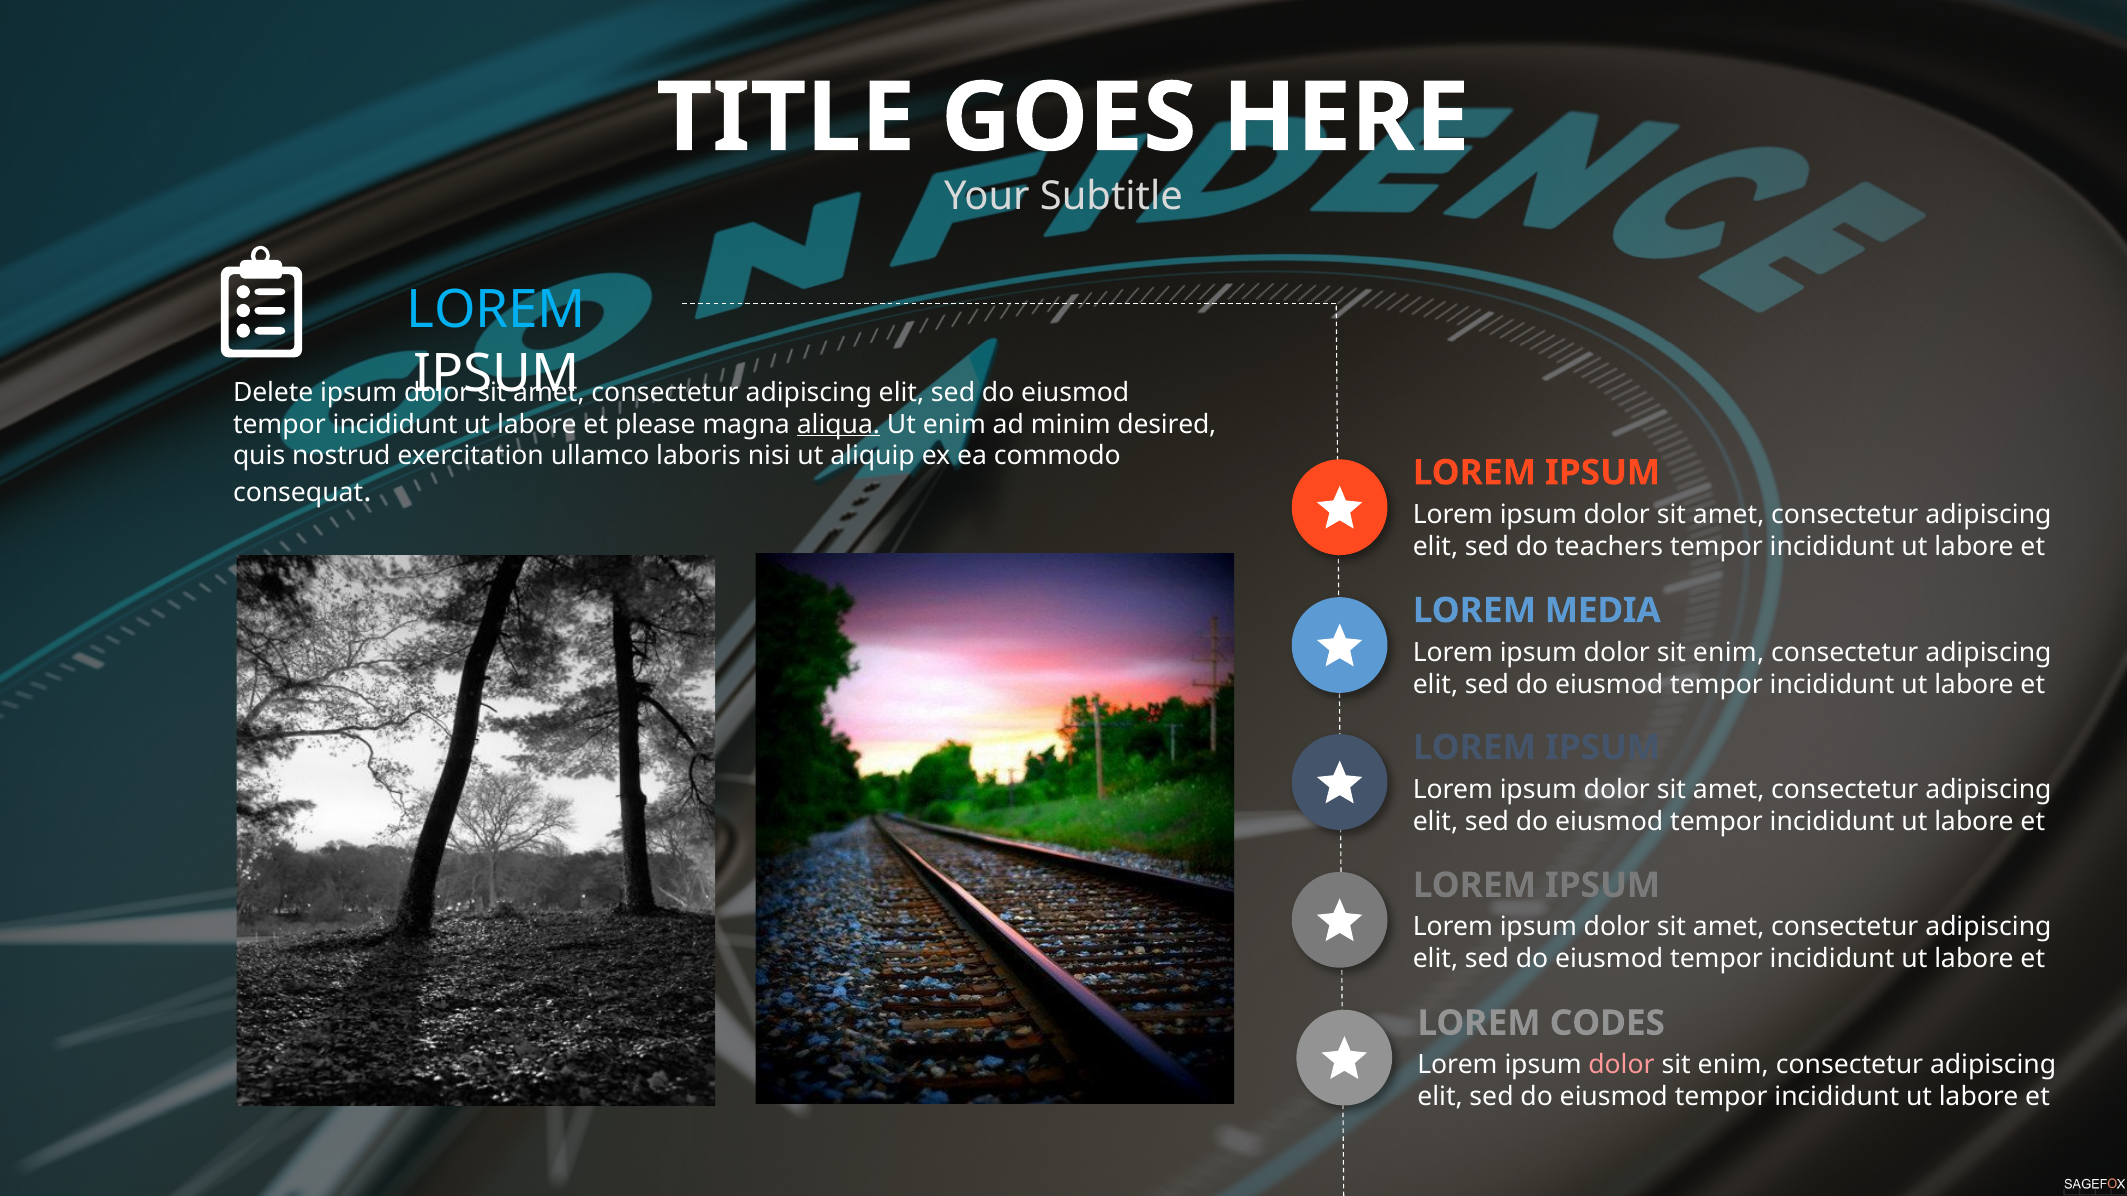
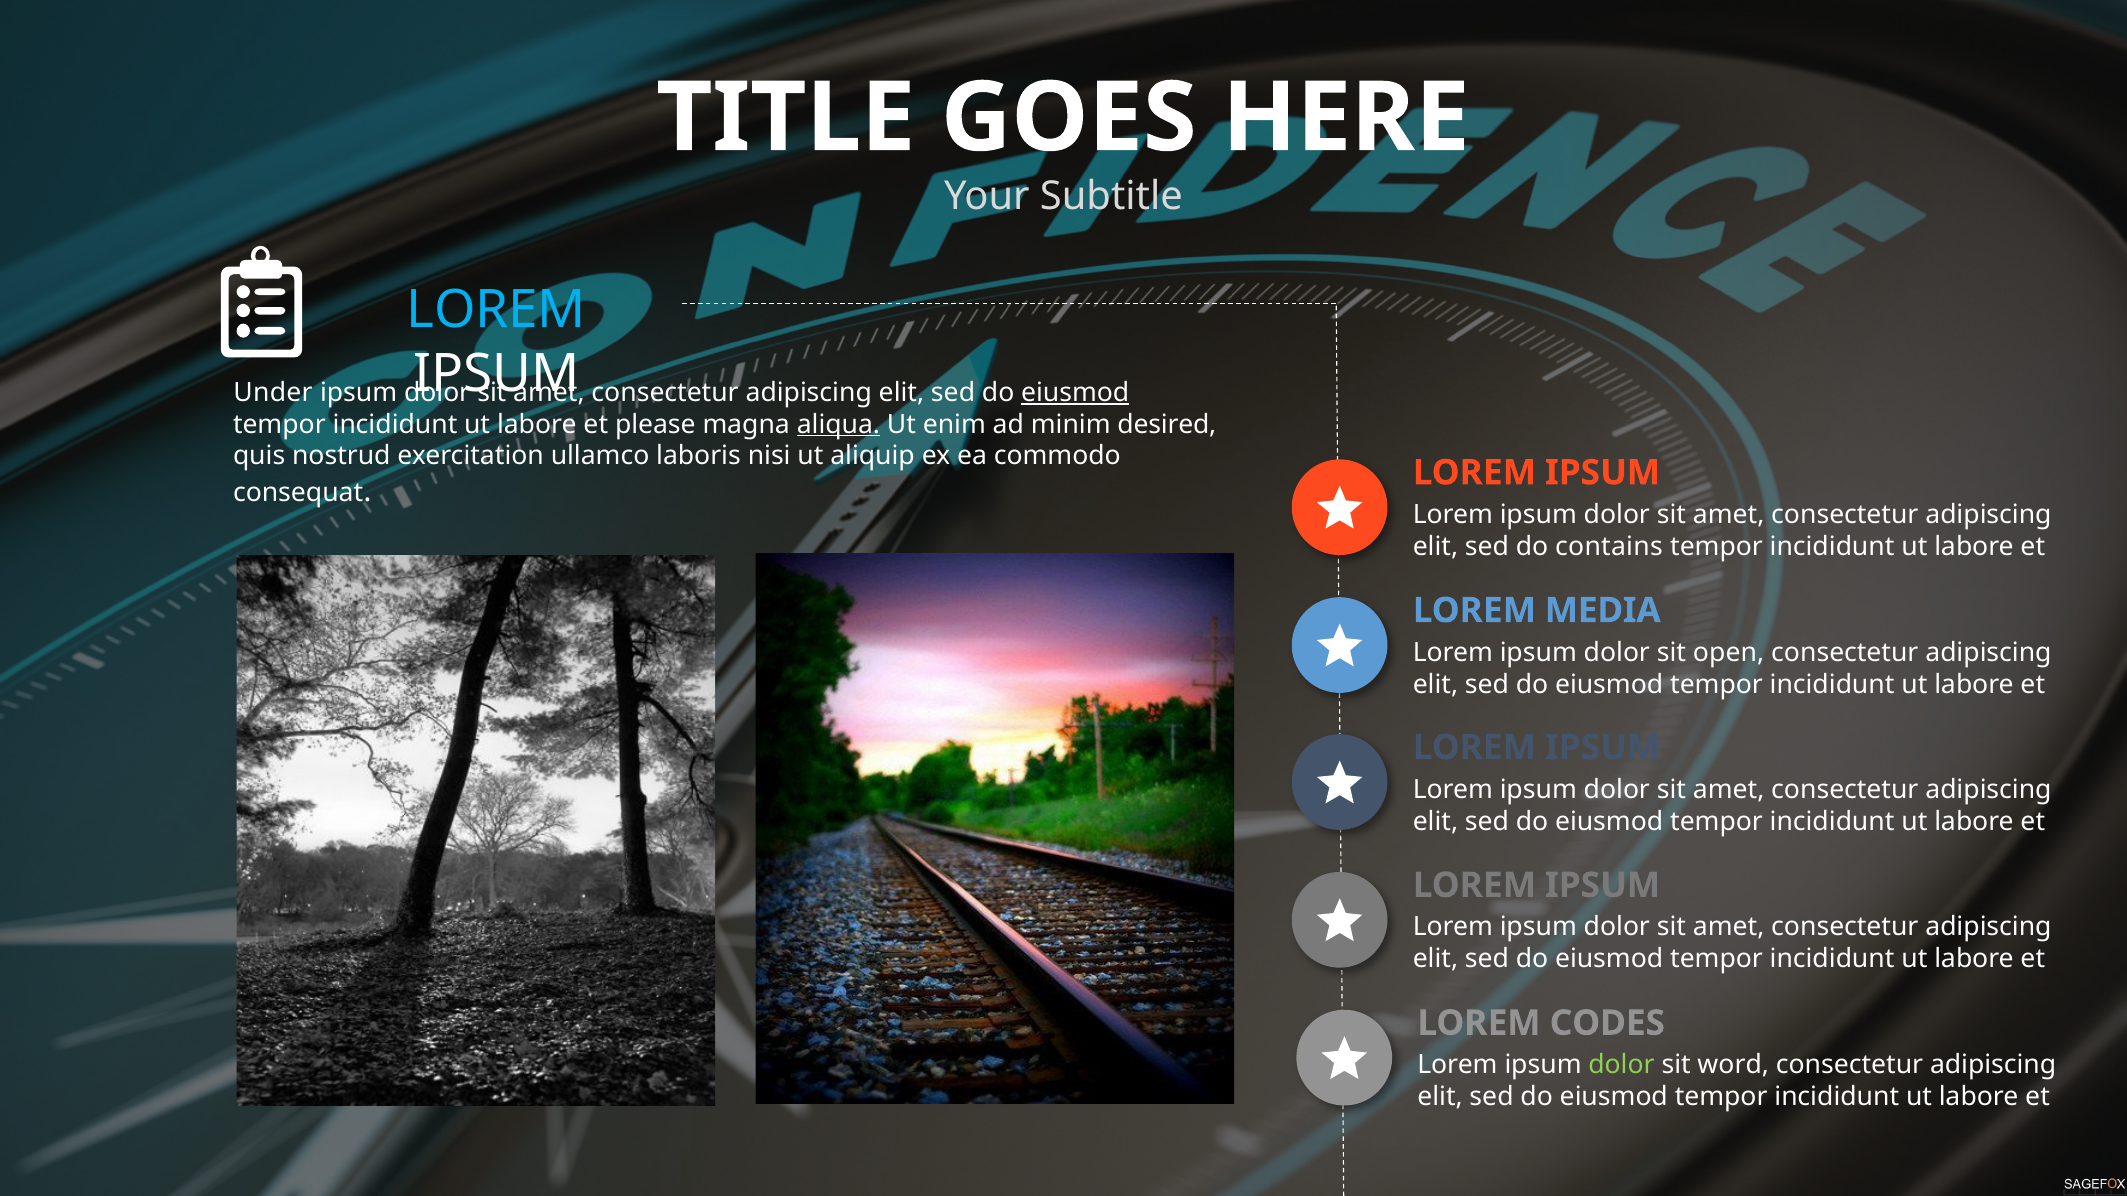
Delete: Delete -> Under
eiusmod at (1075, 392) underline: none -> present
teachers: teachers -> contains
enim at (1729, 653): enim -> open
dolor at (1621, 1065) colour: pink -> light green
enim at (1733, 1065): enim -> word
